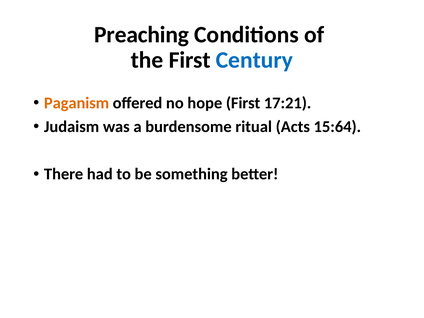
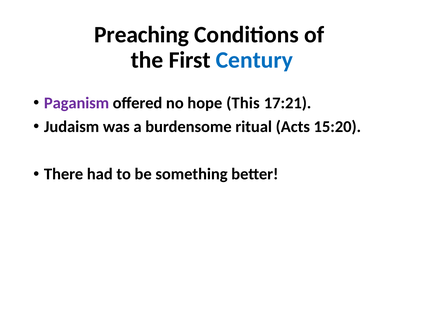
Paganism colour: orange -> purple
hope First: First -> This
15:64: 15:64 -> 15:20
